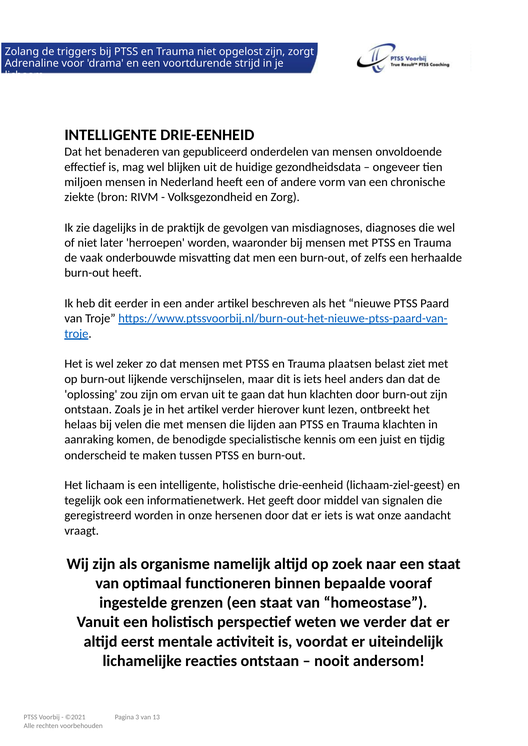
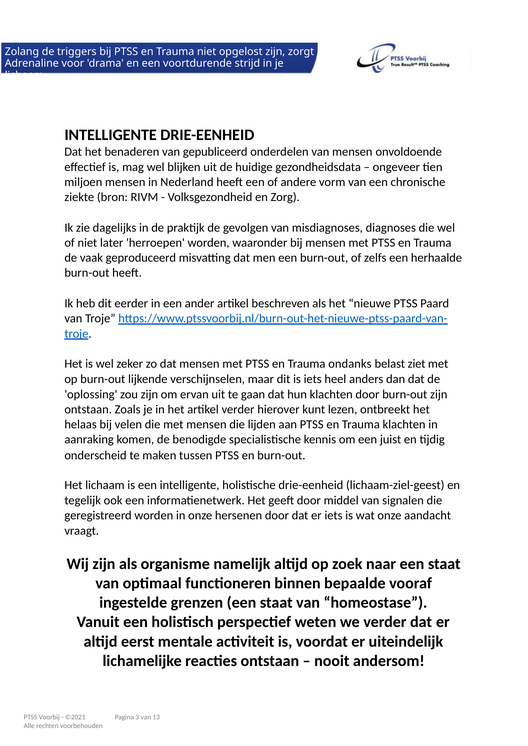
onderbouwde: onderbouwde -> geproduceerd
plaatsen: plaatsen -> ondanks
